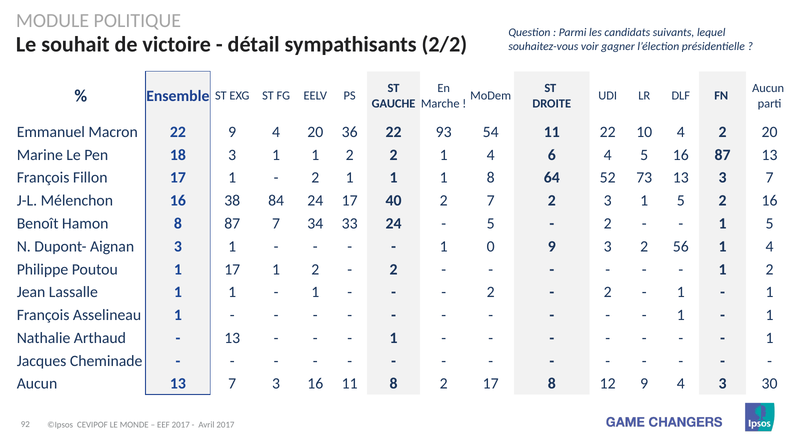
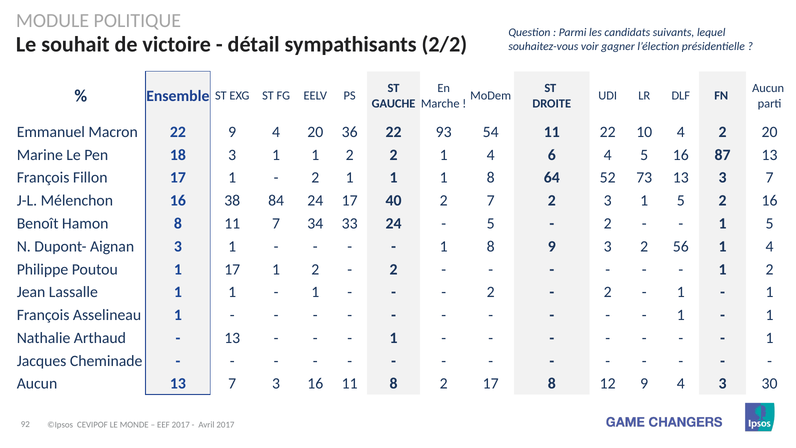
8 87: 87 -> 11
0 at (491, 246): 0 -> 8
